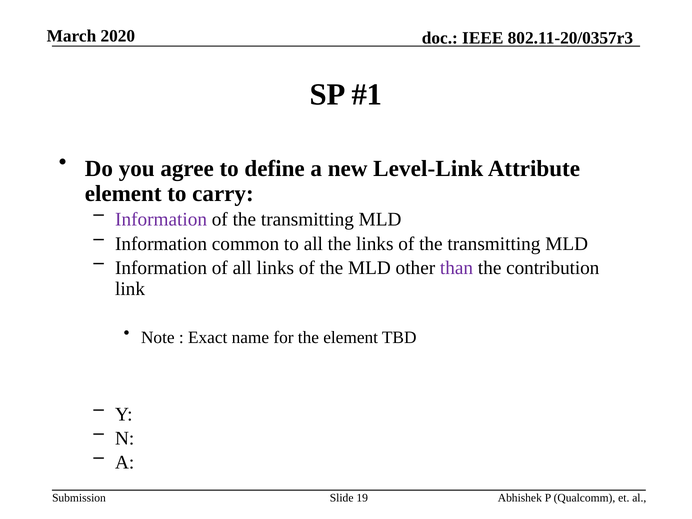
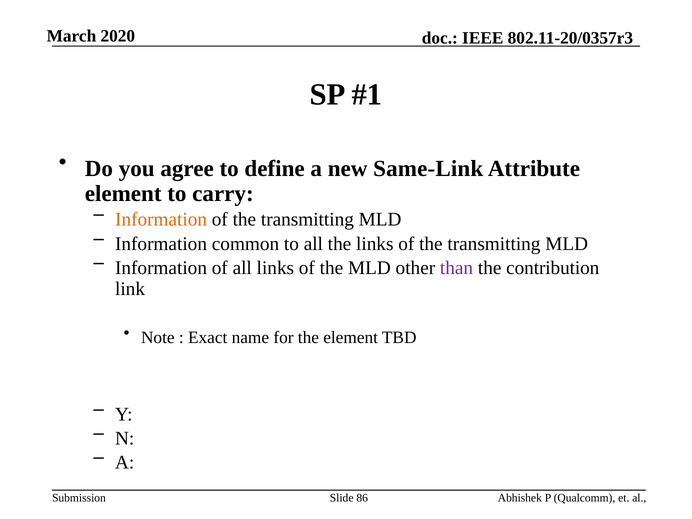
Level-Link: Level-Link -> Same-Link
Information at (161, 220) colour: purple -> orange
19: 19 -> 86
